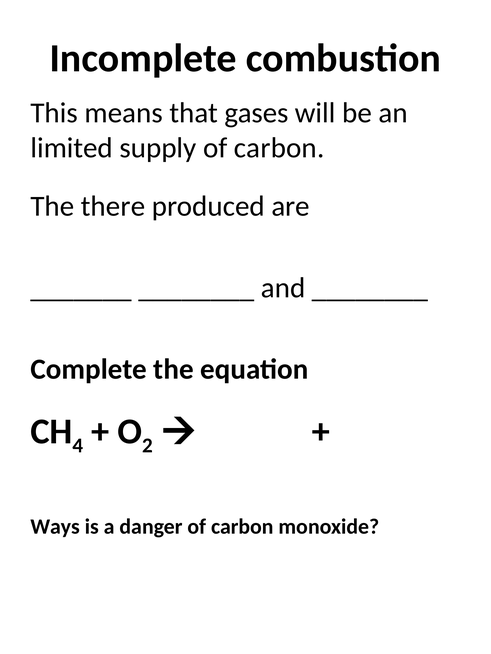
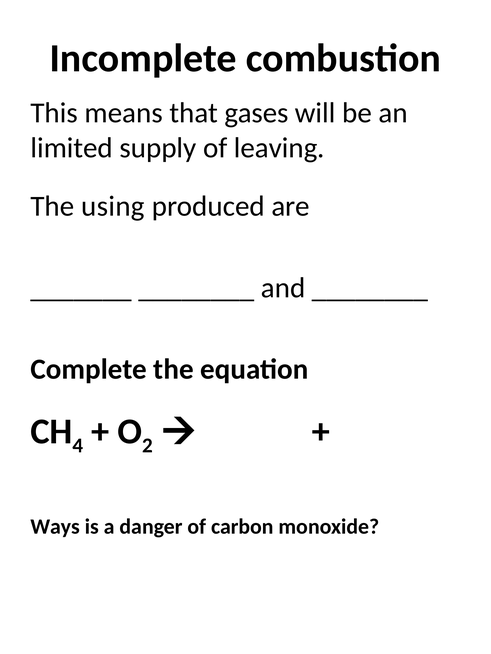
supply of carbon: carbon -> leaving
there: there -> using
